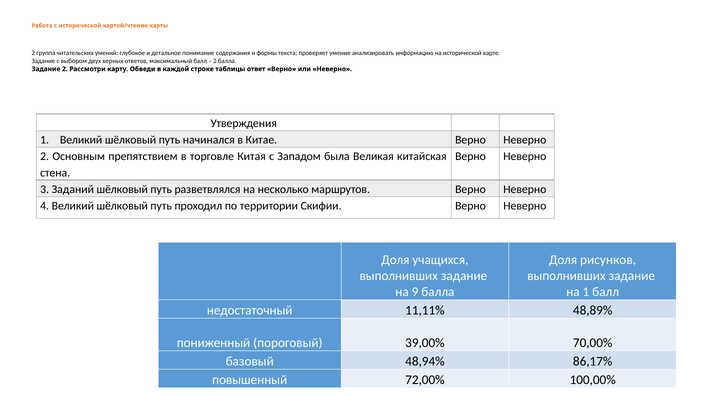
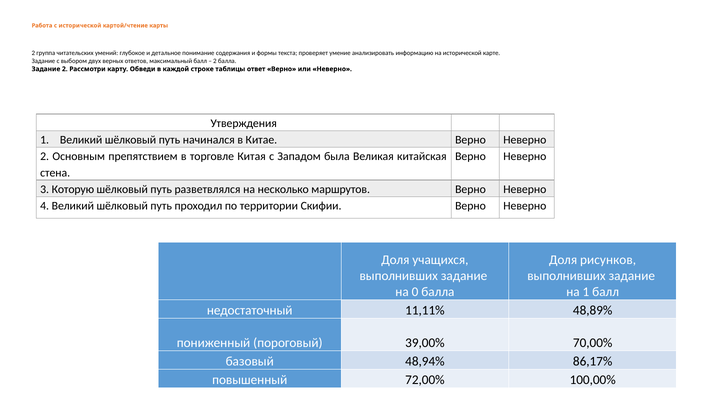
Заданий: Заданий -> Которую
9: 9 -> 0
